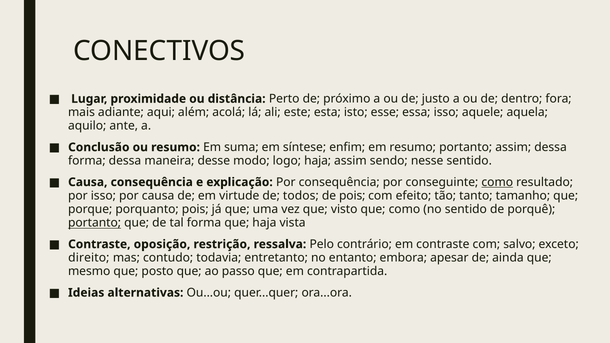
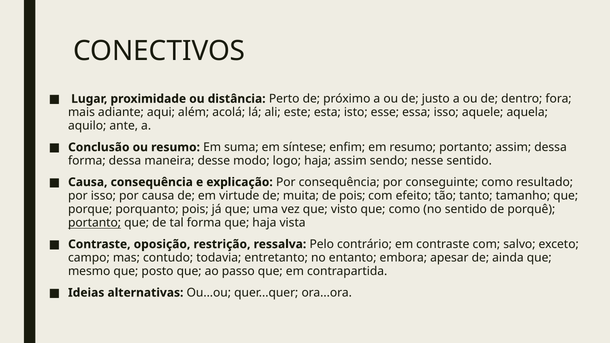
como at (497, 182) underline: present -> none
todos: todos -> muita
direito: direito -> campo
